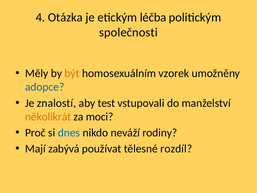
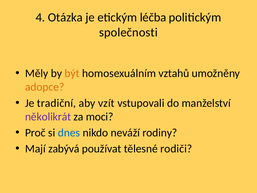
vzorek: vzorek -> vztahů
adopce colour: blue -> orange
znalostí: znalostí -> tradiční
test: test -> vzít
několikrát colour: orange -> purple
rozdíl: rozdíl -> rodiči
